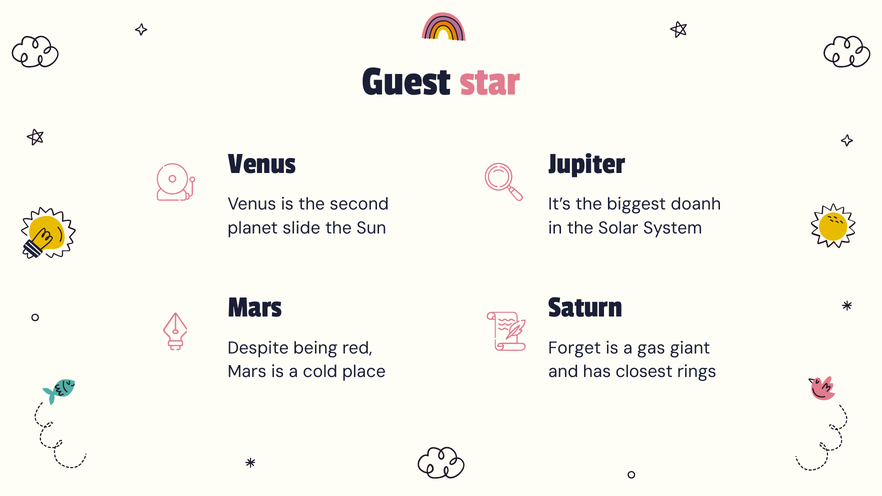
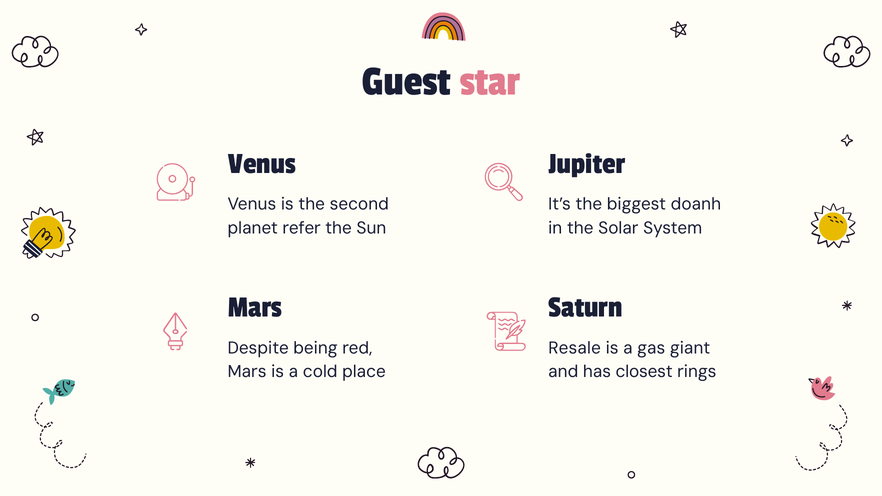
slide: slide -> refer
Forget: Forget -> Resale
